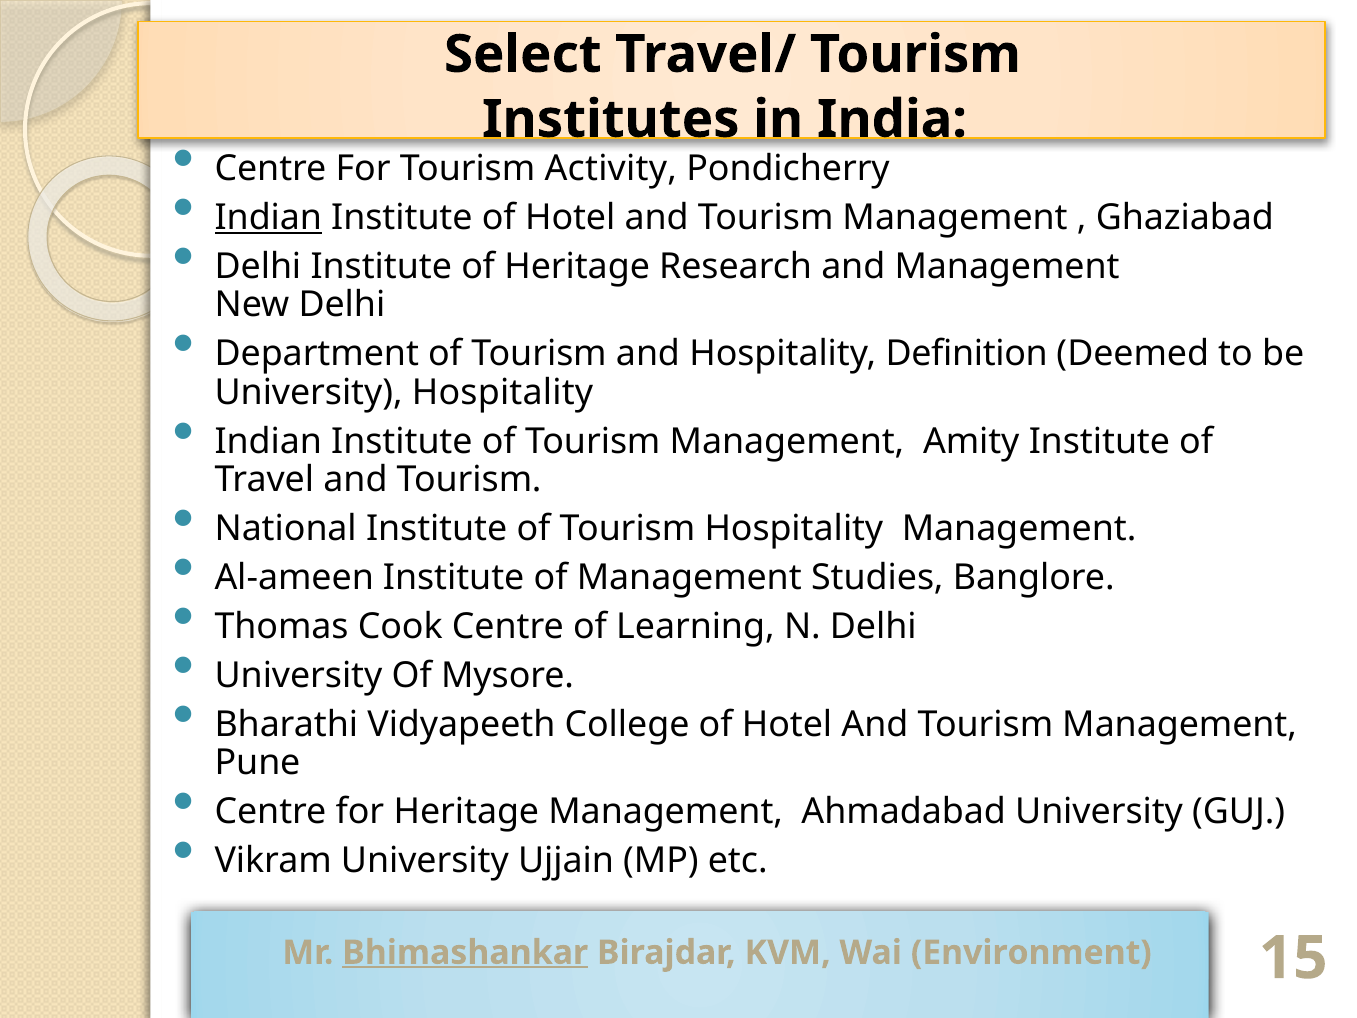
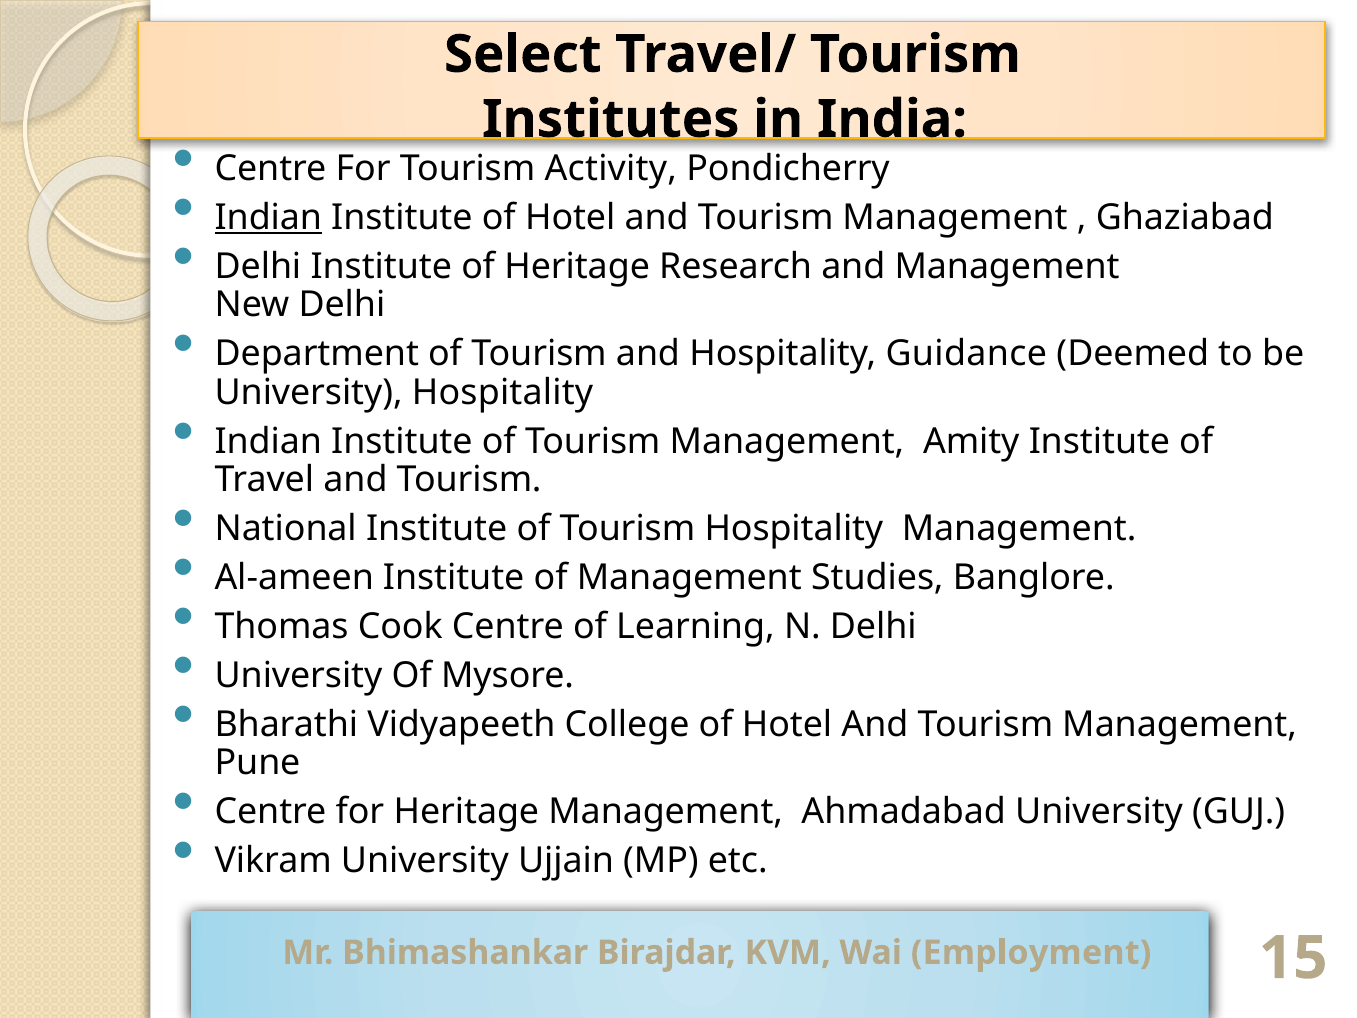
Definition: Definition -> Guidance
Bhimashankar underline: present -> none
Environment: Environment -> Employment
